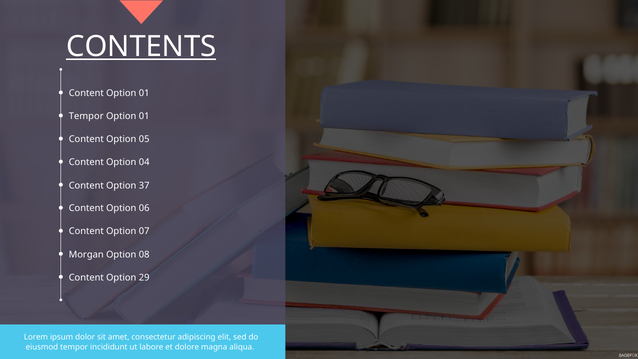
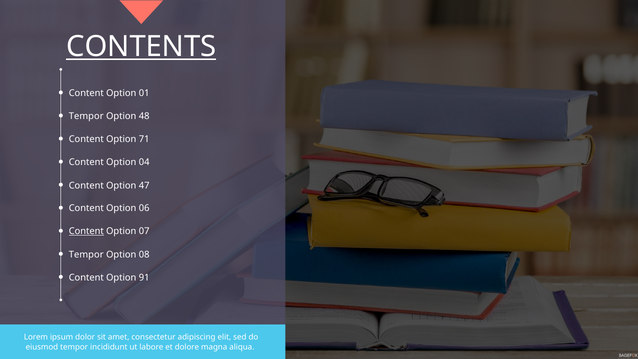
01 at (144, 116): 01 -> 48
05: 05 -> 71
37: 37 -> 47
Content at (86, 231) underline: none -> present
Morgan at (86, 254): Morgan -> Tempor
29: 29 -> 91
